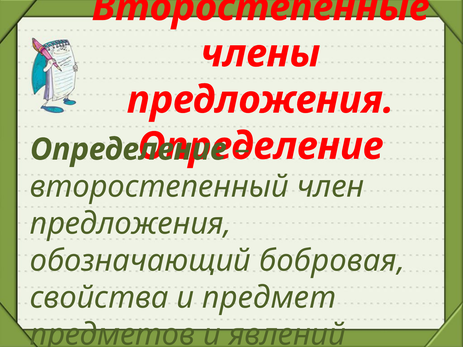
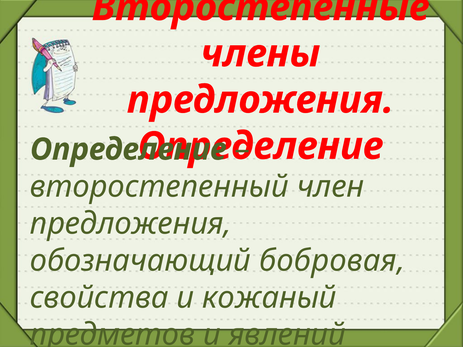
предмет: предмет -> кожаный
